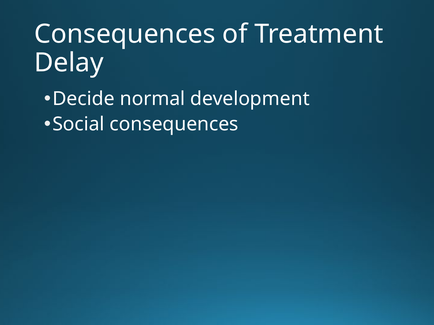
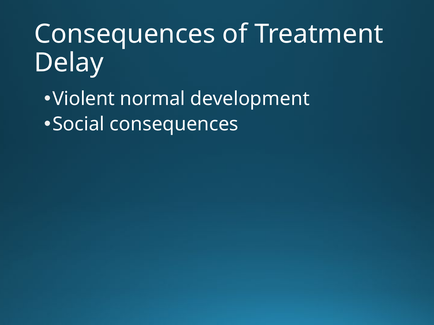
Decide: Decide -> Violent
